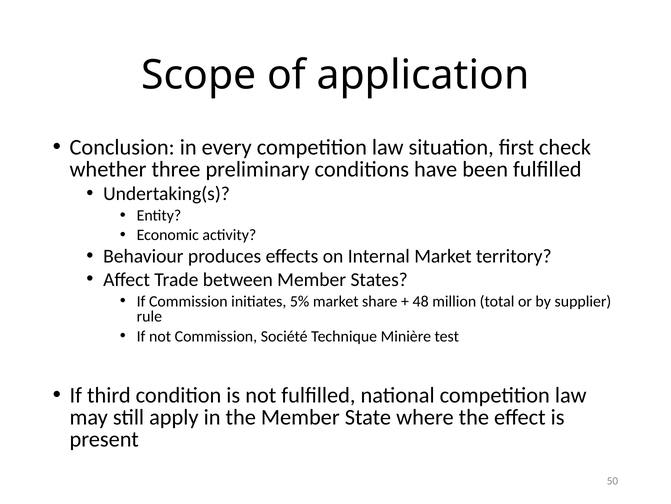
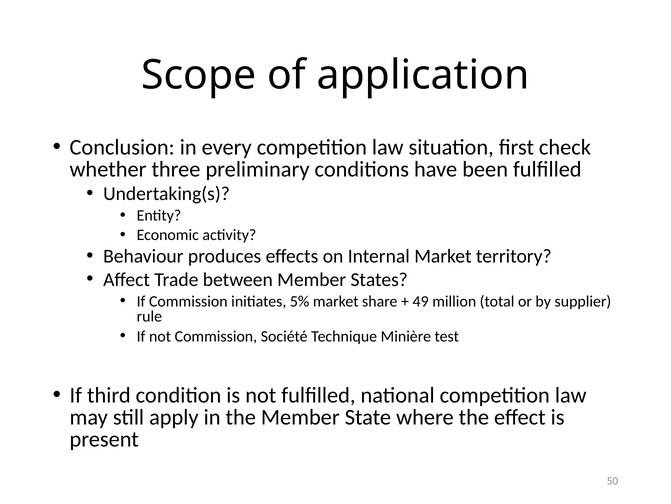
48: 48 -> 49
